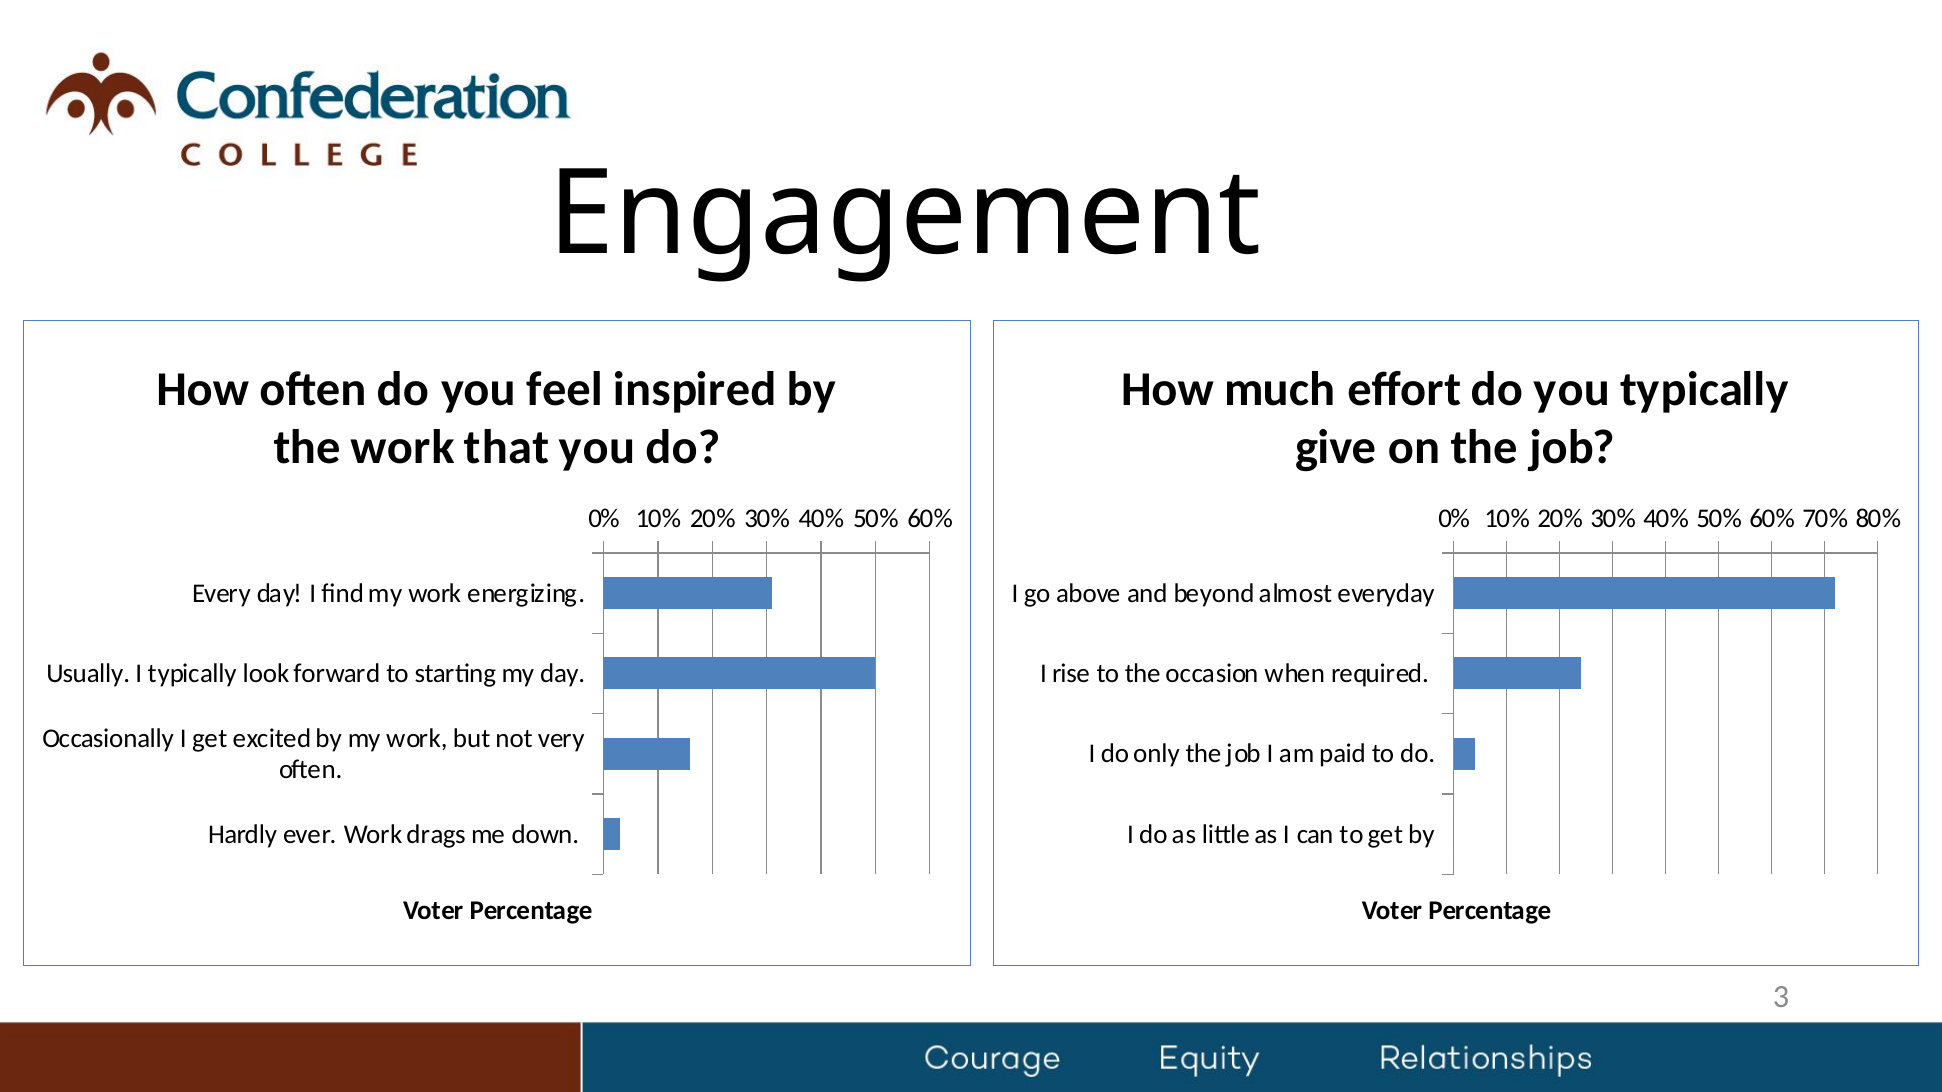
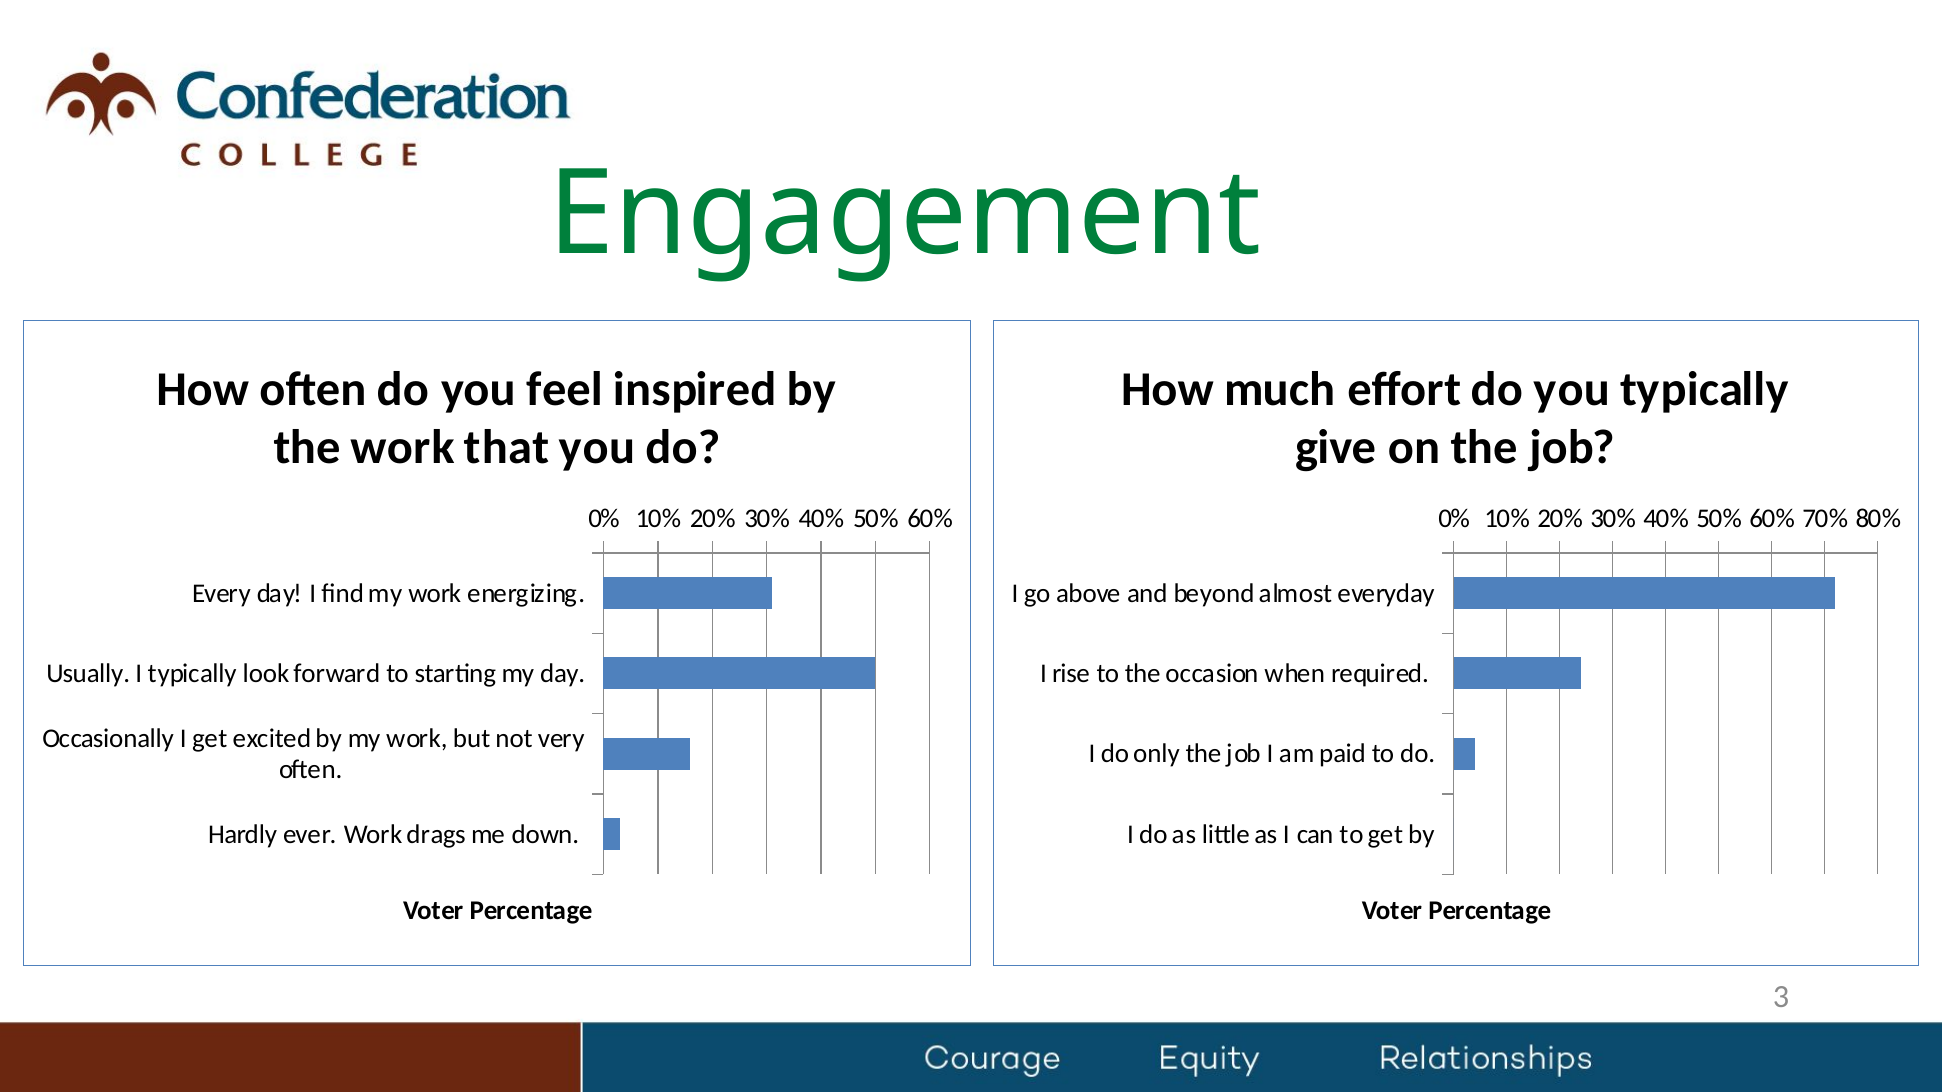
Engagement colour: black -> green
